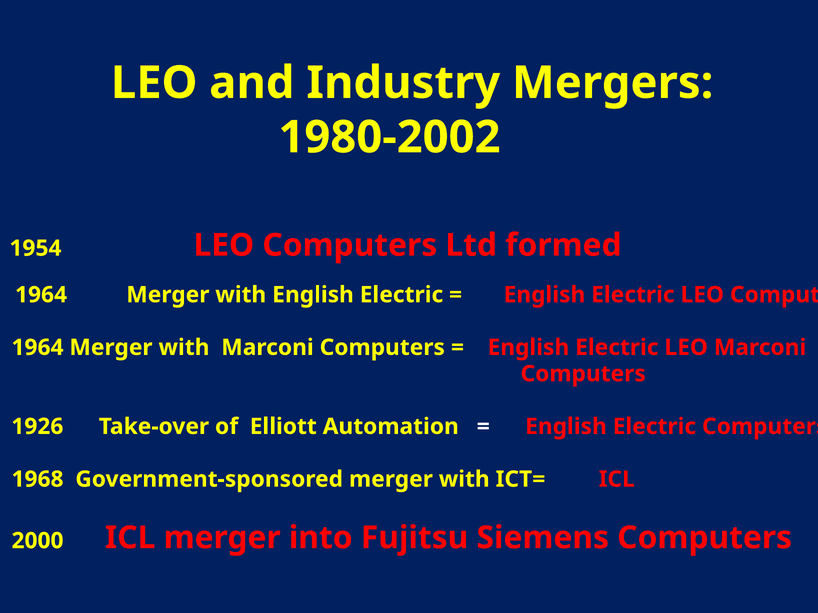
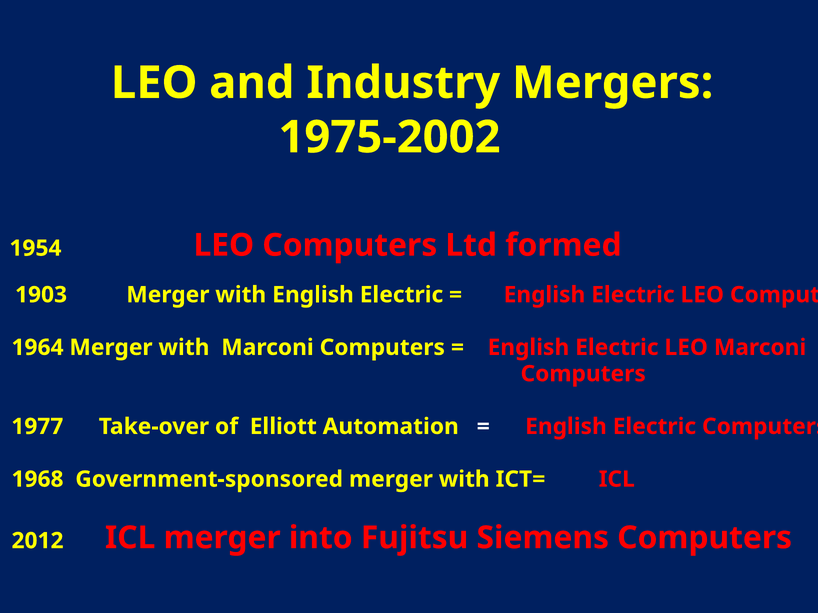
1980-2002: 1980-2002 -> 1975-2002
1964 at (41, 295): 1964 -> 1903
1926: 1926 -> 1977
2000: 2000 -> 2012
